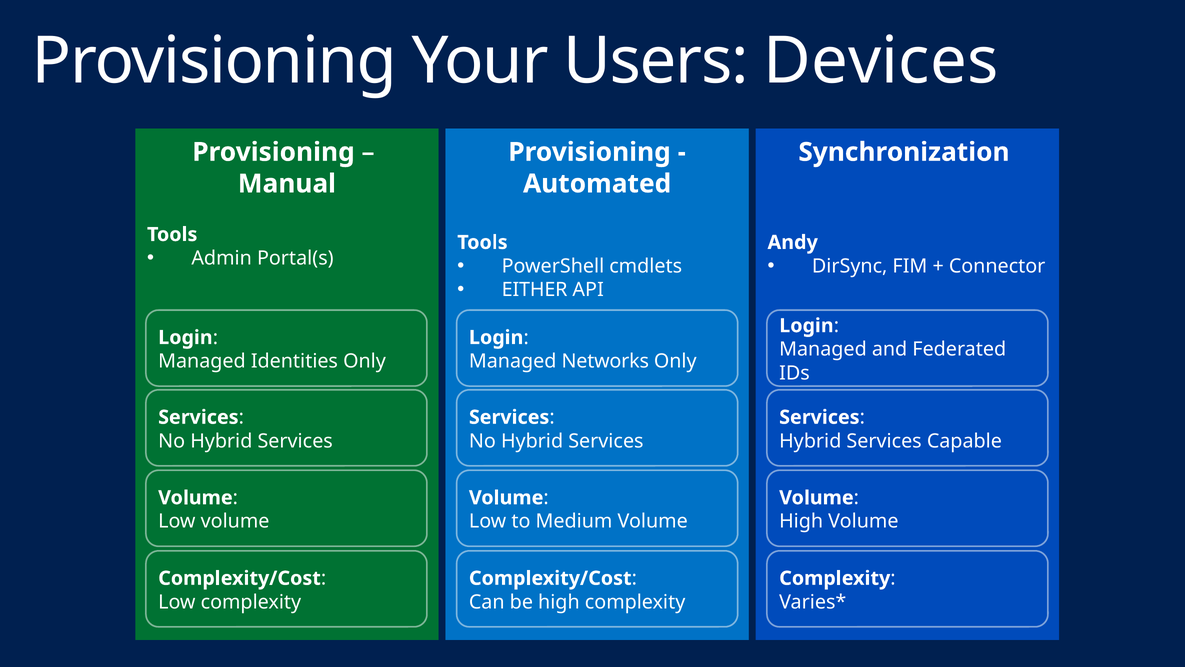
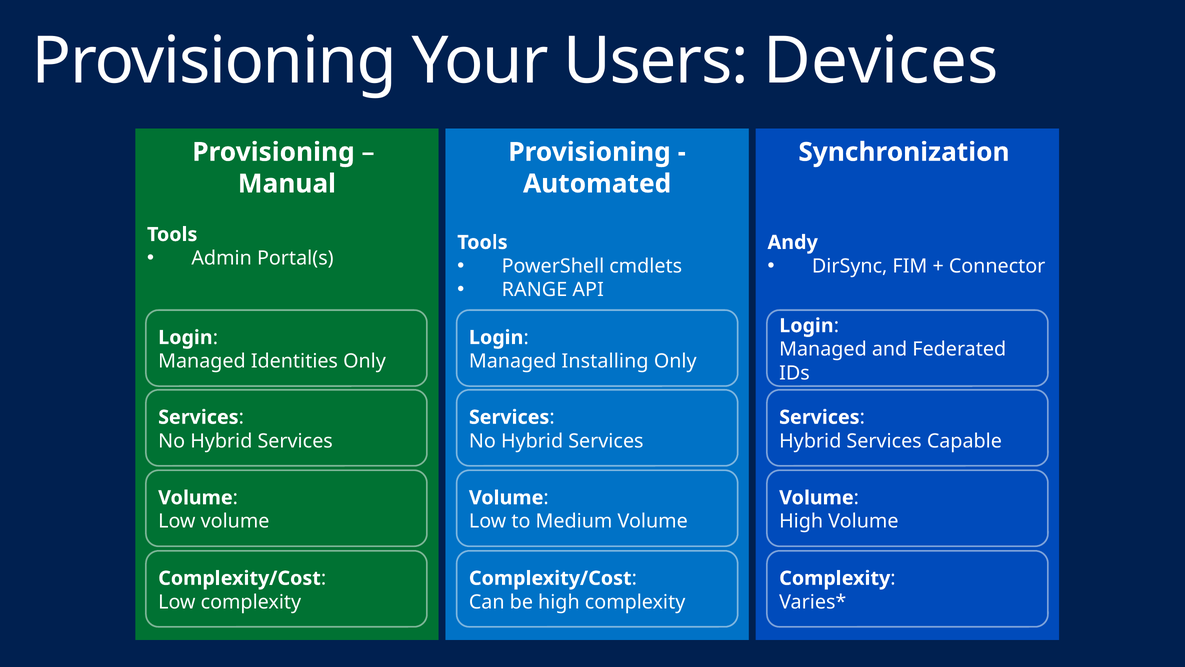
EITHER: EITHER -> RANGE
Networks: Networks -> Installing
